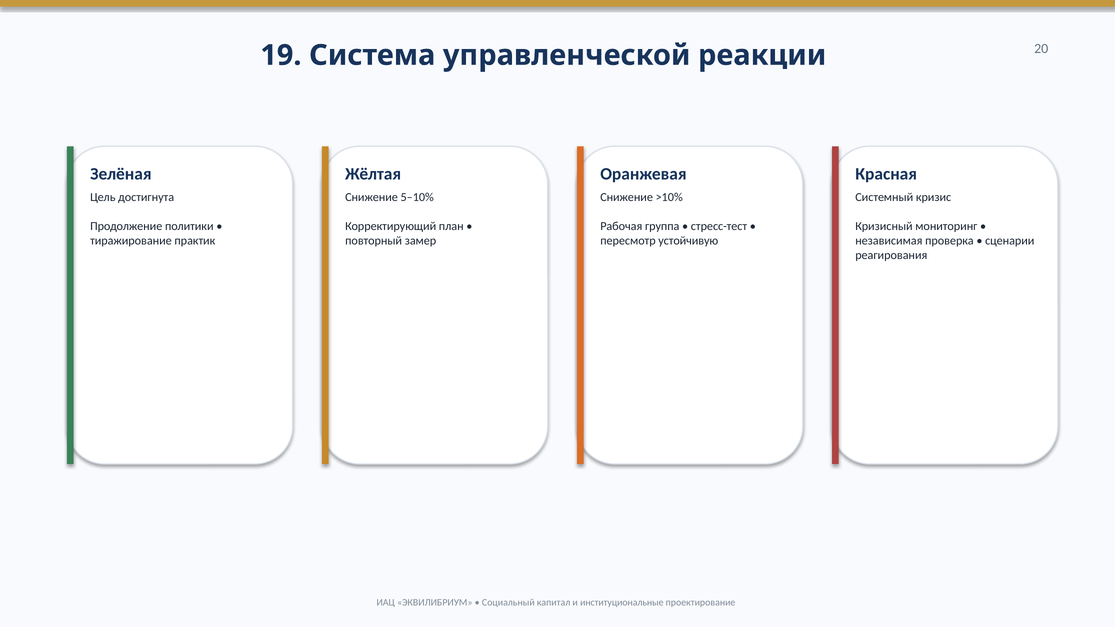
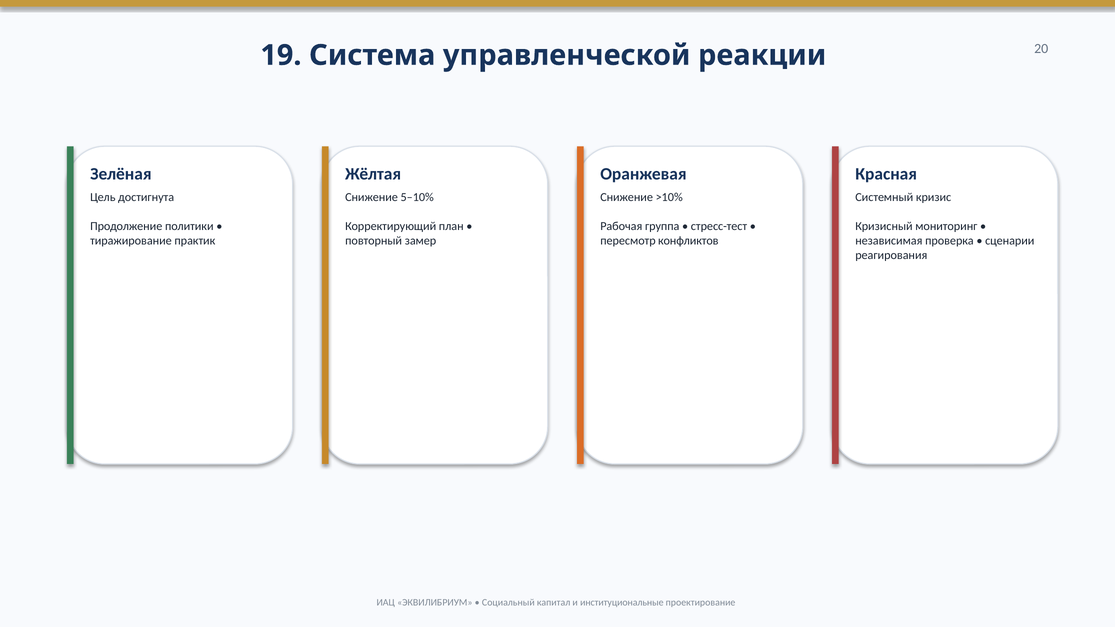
устойчивую: устойчивую -> конфликтов
